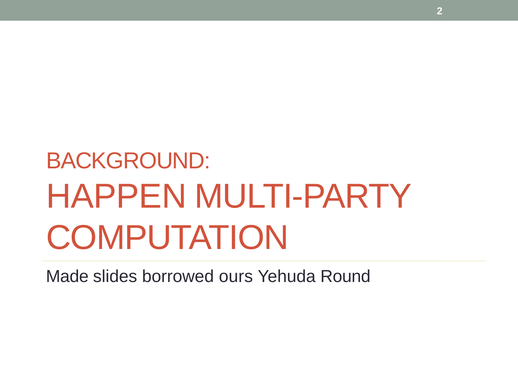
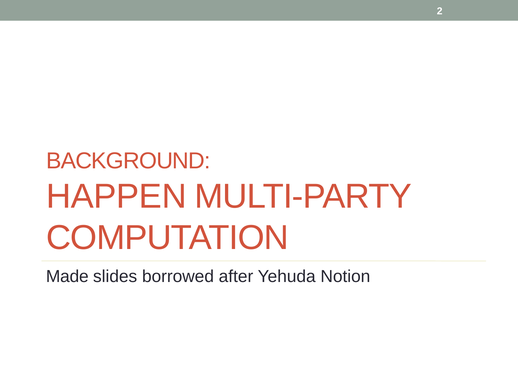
ours: ours -> after
Round: Round -> Notion
